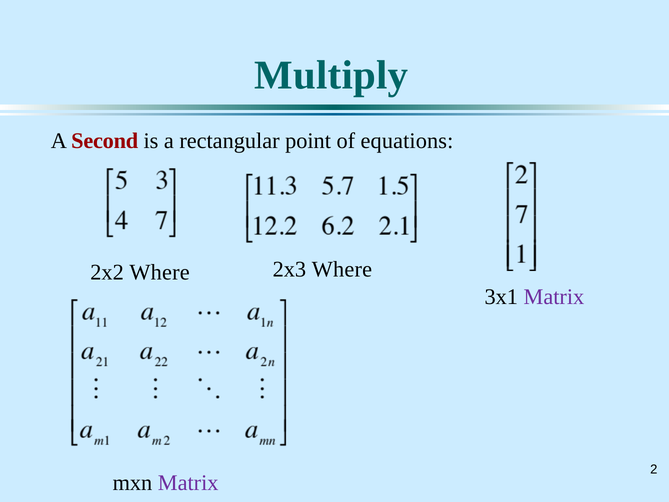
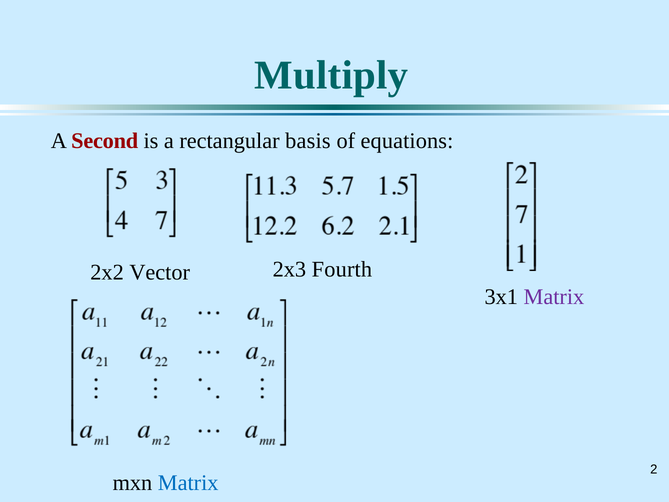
point: point -> basis
2x2 Where: Where -> Vector
2x3 Where: Where -> Fourth
Matrix at (188, 483) colour: purple -> blue
